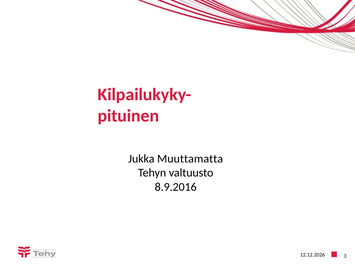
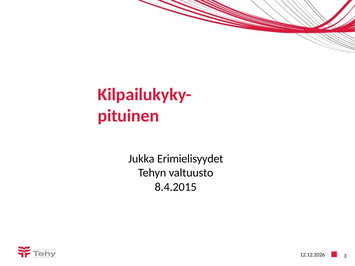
Muuttamatta: Muuttamatta -> Erimielisyydet
8.9.2016: 8.9.2016 -> 8.4.2015
